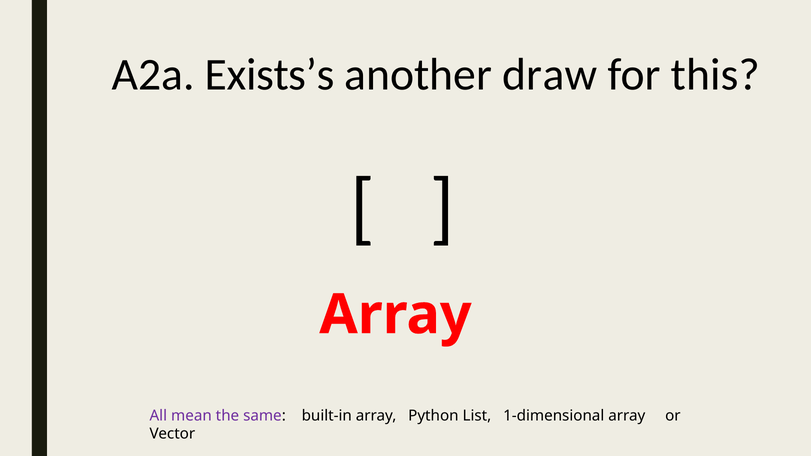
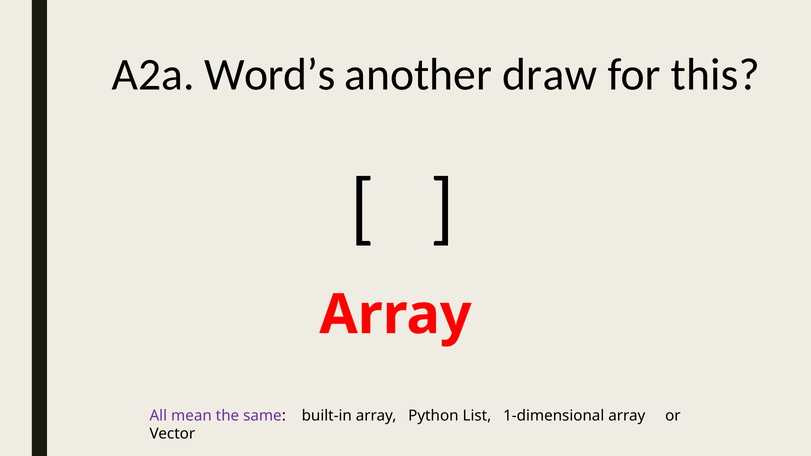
Exists’s: Exists’s -> Word’s
